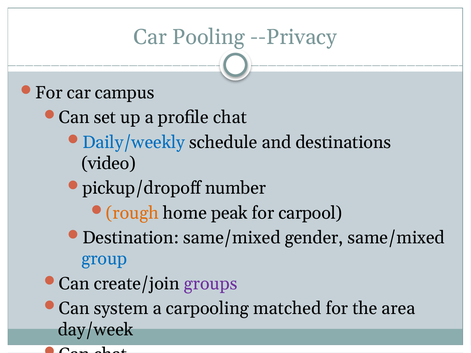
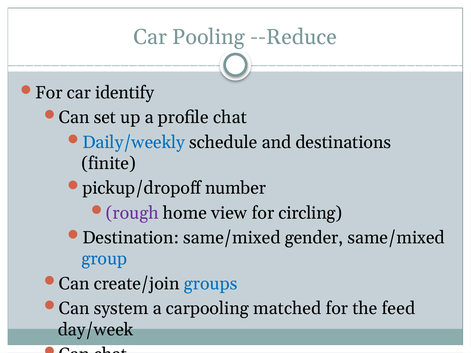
--Privacy: --Privacy -> --Reduce
campus: campus -> identify
video: video -> finite
rough colour: orange -> purple
peak: peak -> view
carpool: carpool -> circling
groups colour: purple -> blue
area: area -> feed
